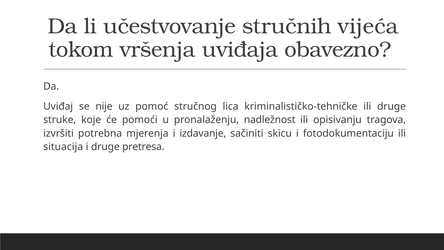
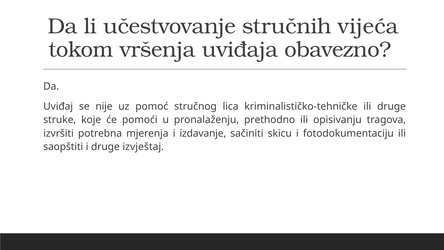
nadležnost: nadležnost -> prethodno
situacija: situacija -> saopštiti
pretresa: pretresa -> izvještaj
